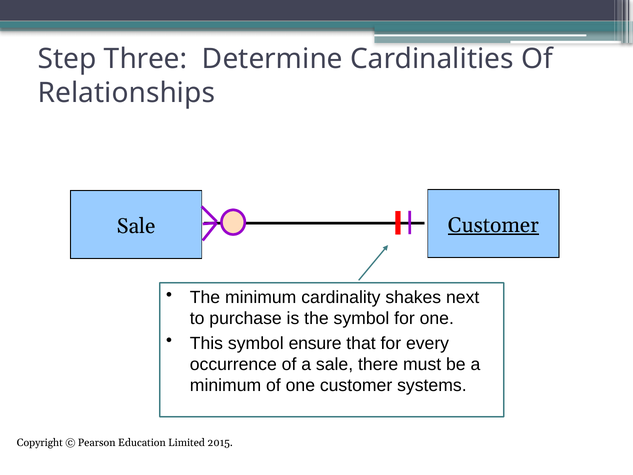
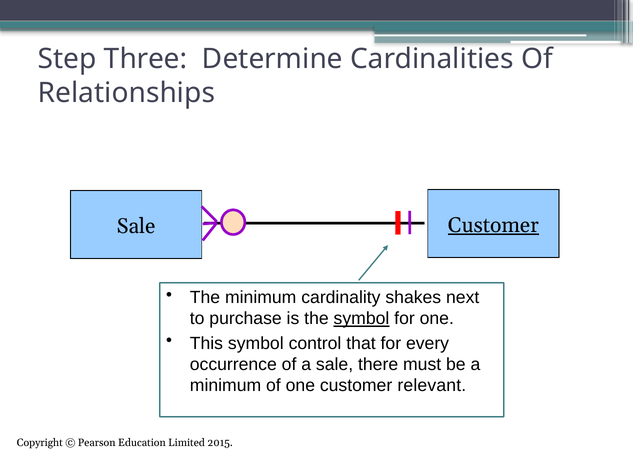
symbol at (361, 319) underline: none -> present
ensure: ensure -> control
systems: systems -> relevant
